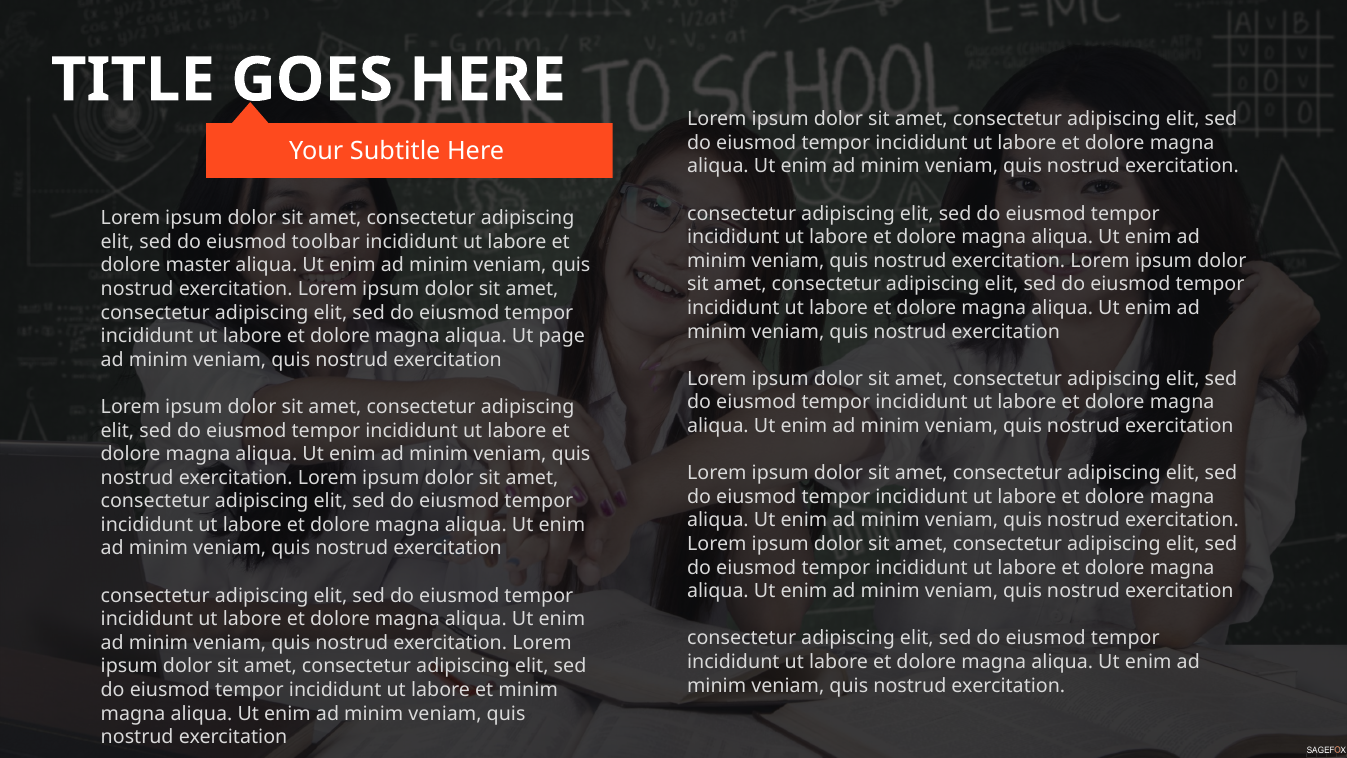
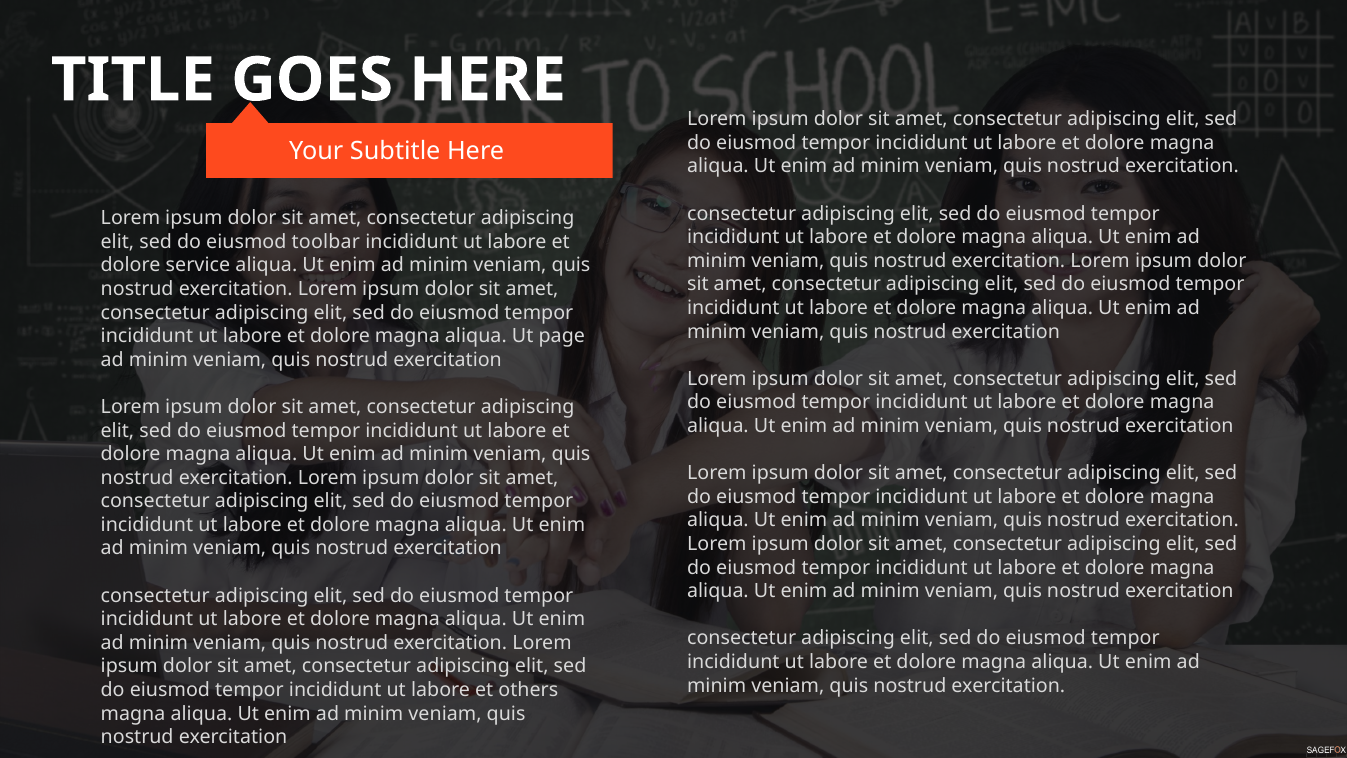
master: master -> service
et minim: minim -> others
